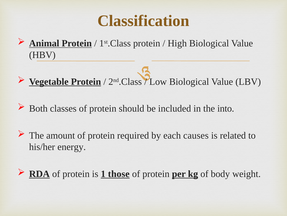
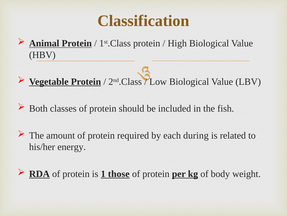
into: into -> fish
causes: causes -> during
